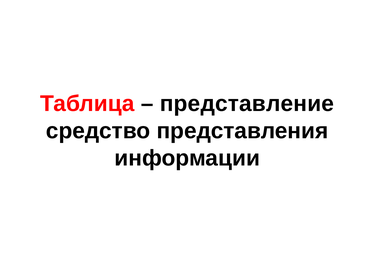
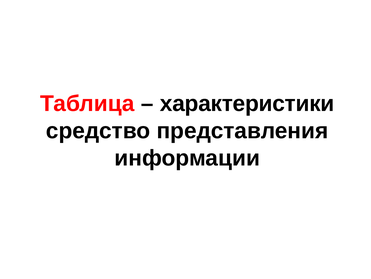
представление: представление -> характеристики
